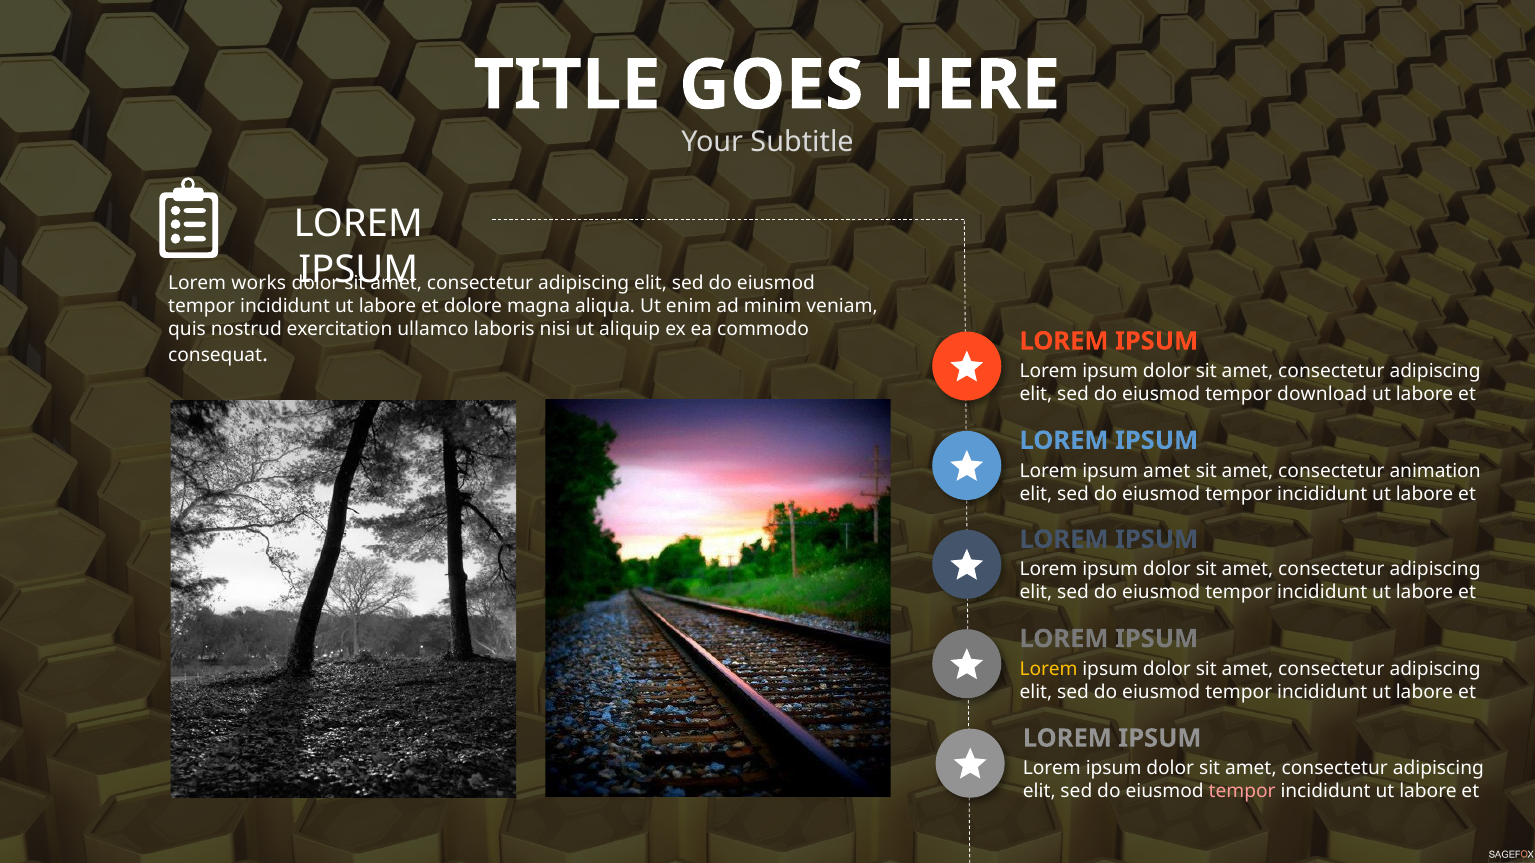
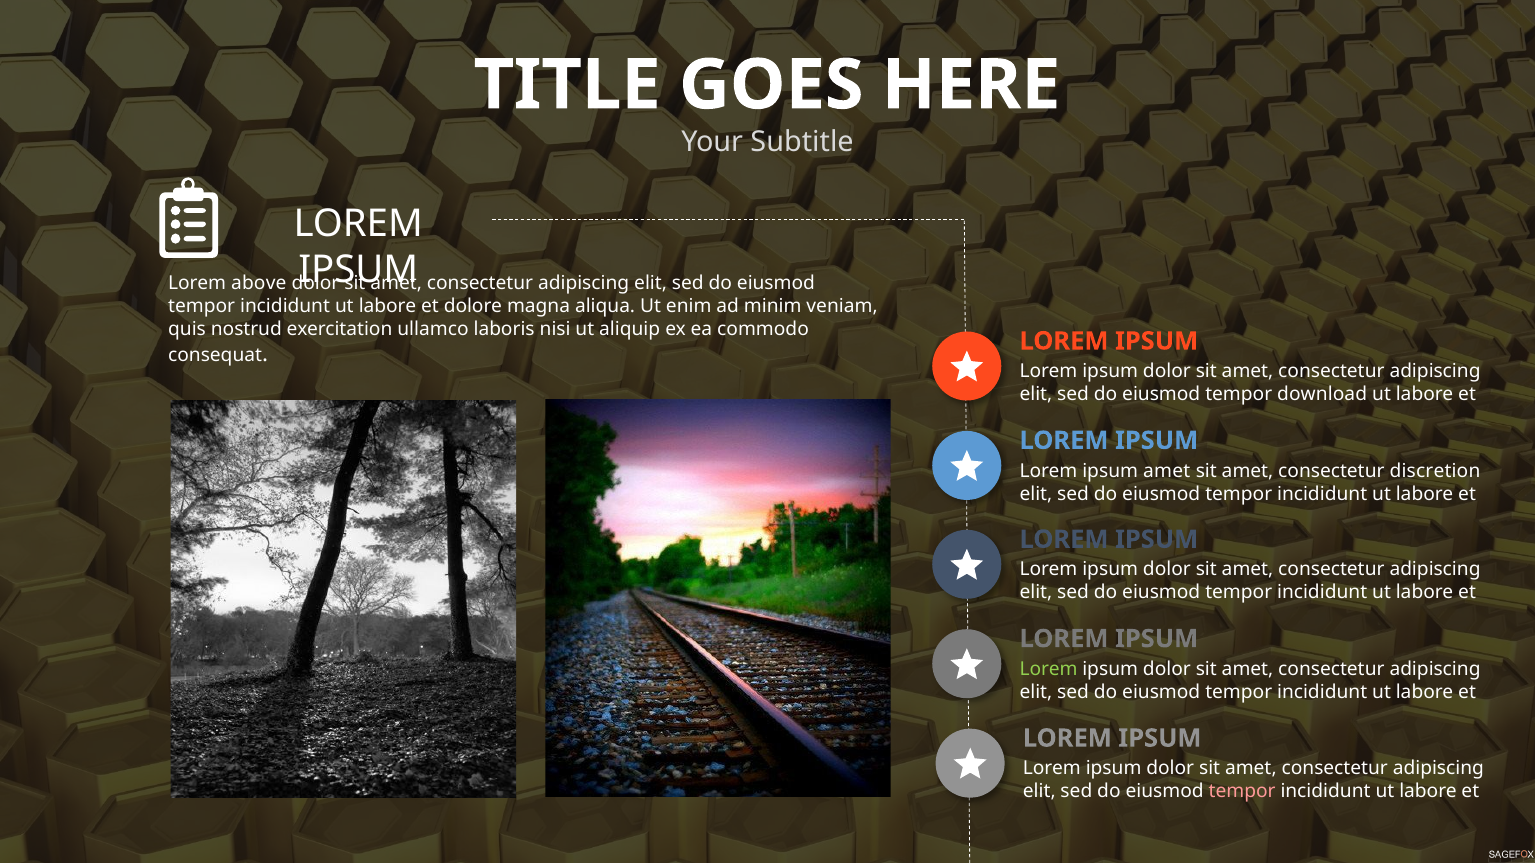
works: works -> above
animation: animation -> discretion
Lorem at (1049, 669) colour: yellow -> light green
